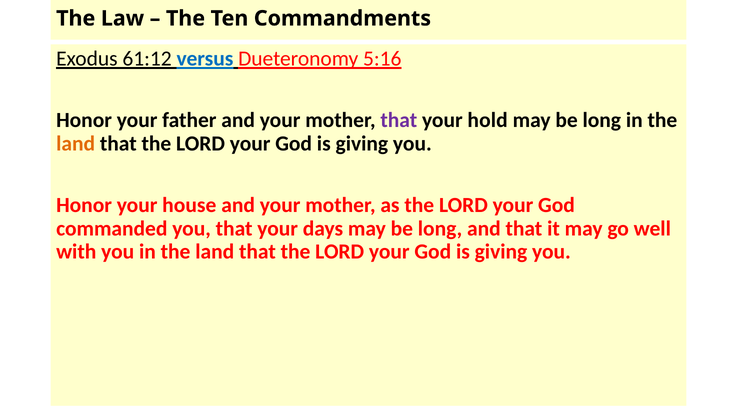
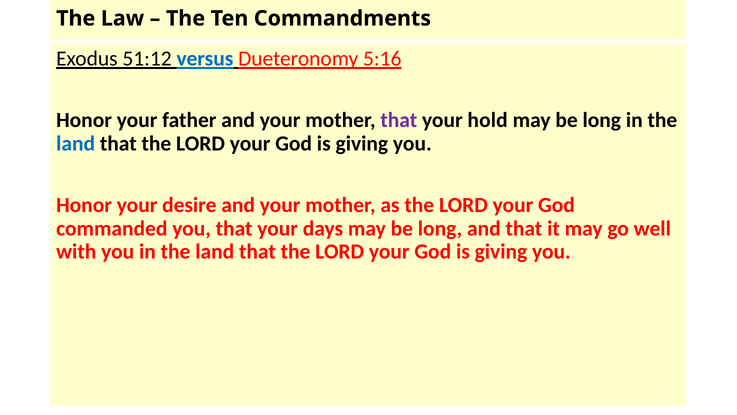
61:12: 61:12 -> 51:12
land at (76, 143) colour: orange -> blue
house: house -> desire
